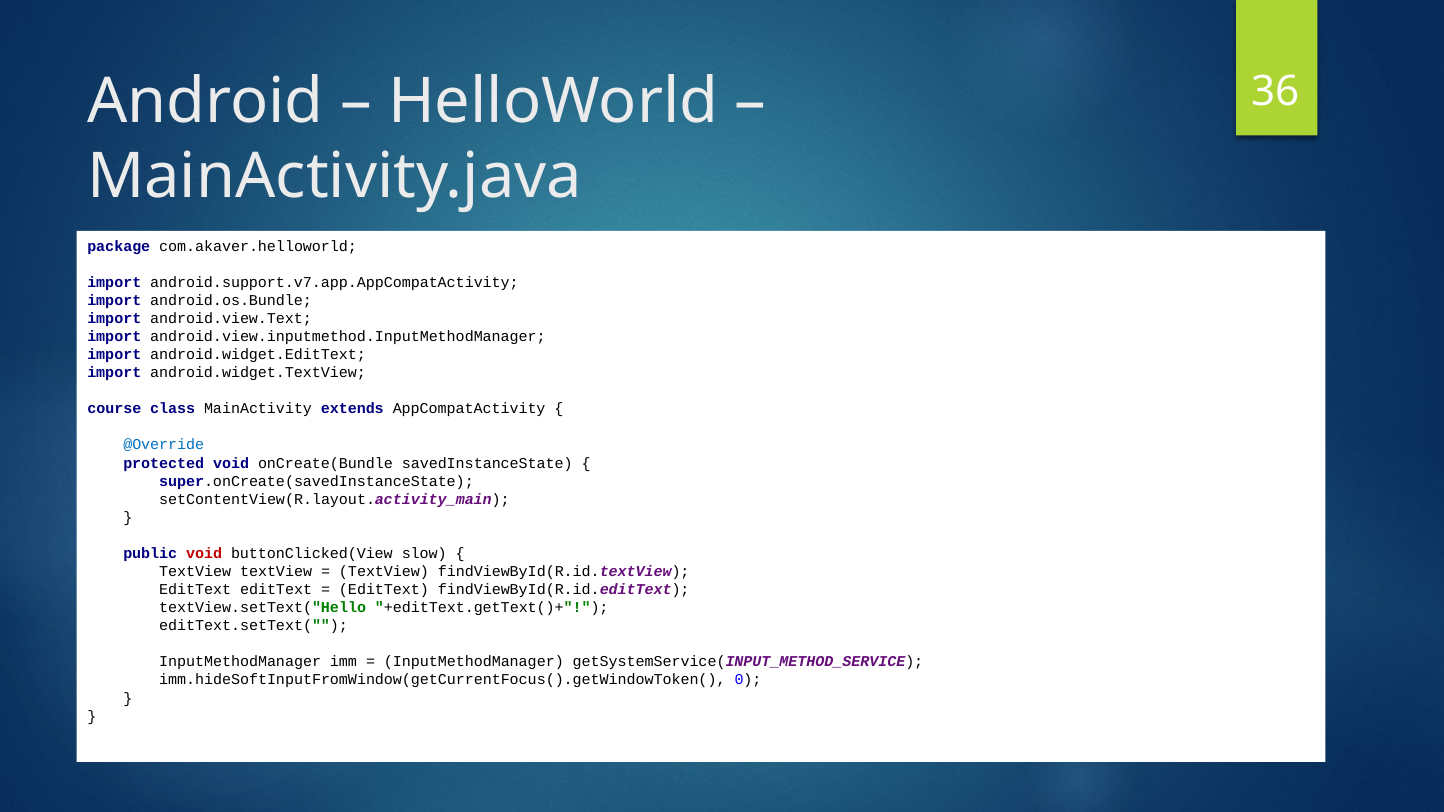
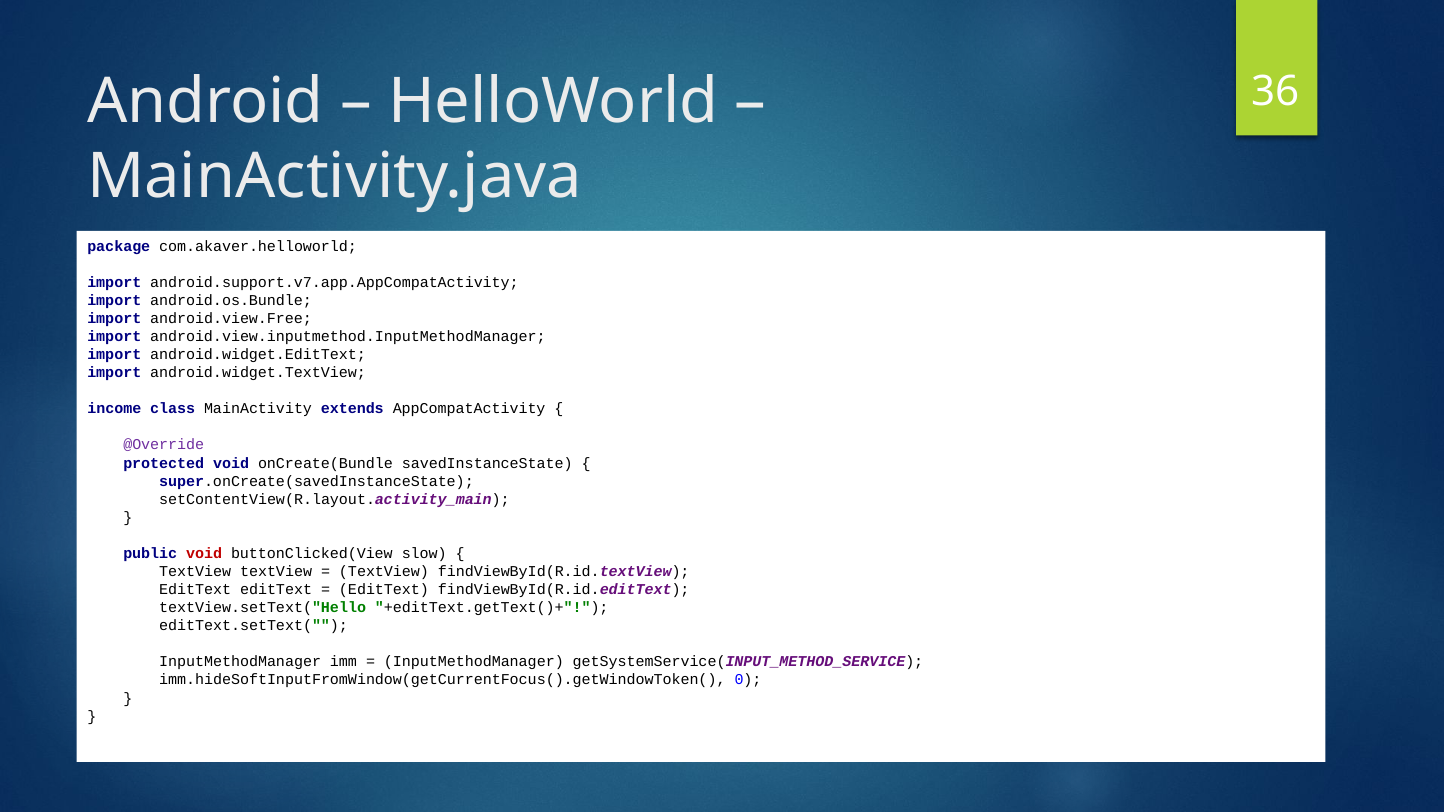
android.view.Text: android.view.Text -> android.view.Free
course: course -> income
@Override colour: blue -> purple
